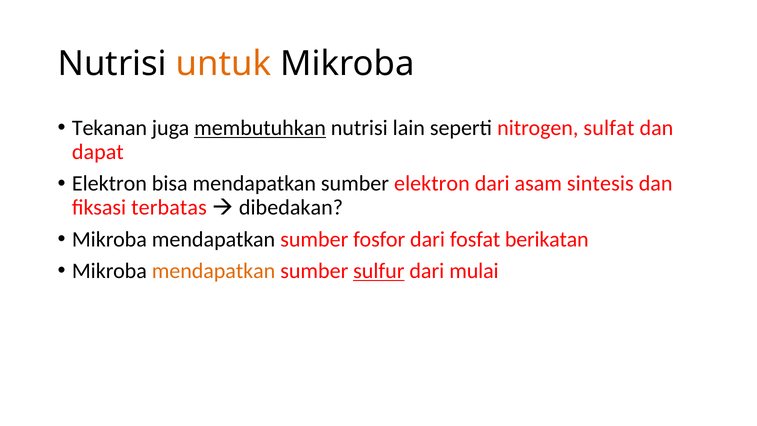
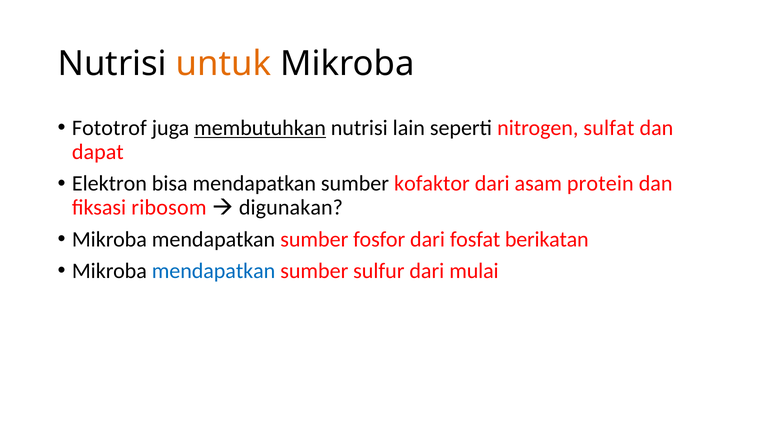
Tekanan: Tekanan -> Fototrof
sumber elektron: elektron -> kofaktor
sintesis: sintesis -> protein
terbatas: terbatas -> ribosom
dibedakan: dibedakan -> digunakan
mendapatkan at (214, 271) colour: orange -> blue
sulfur underline: present -> none
